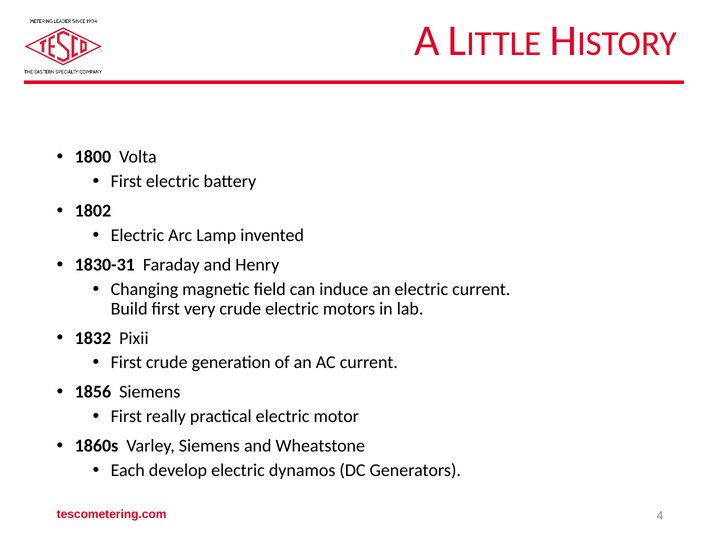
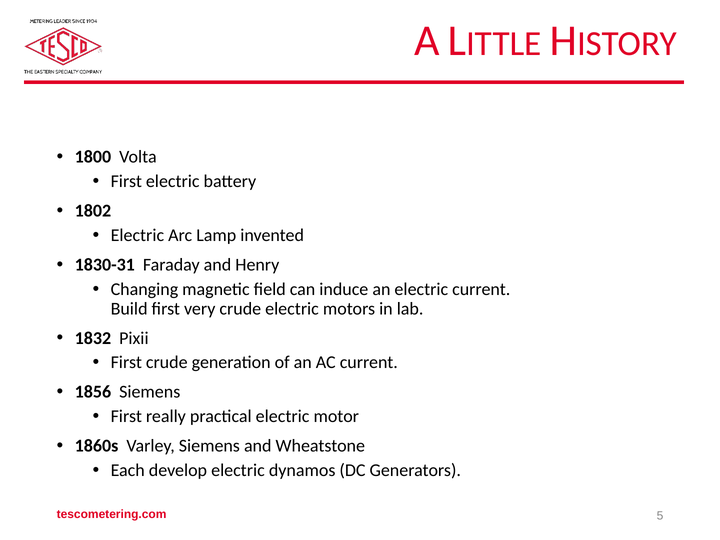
4: 4 -> 5
